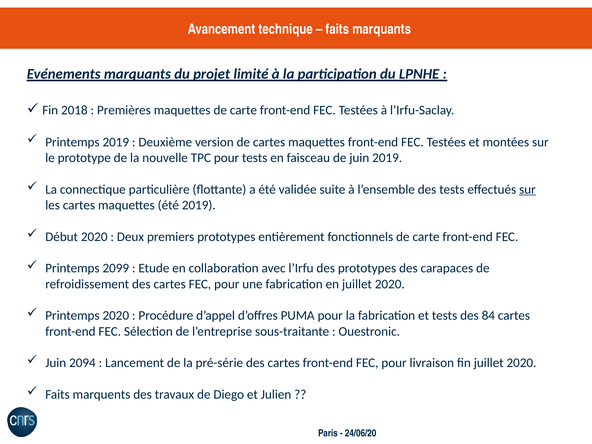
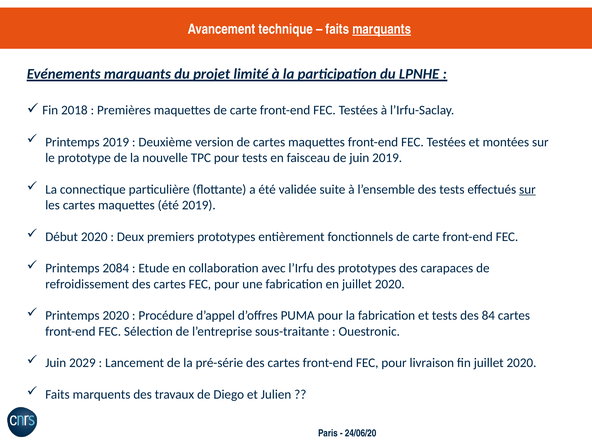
marquants at (382, 29) underline: none -> present
2099: 2099 -> 2084
2094: 2094 -> 2029
